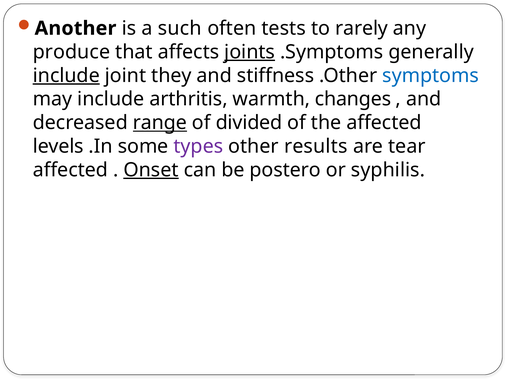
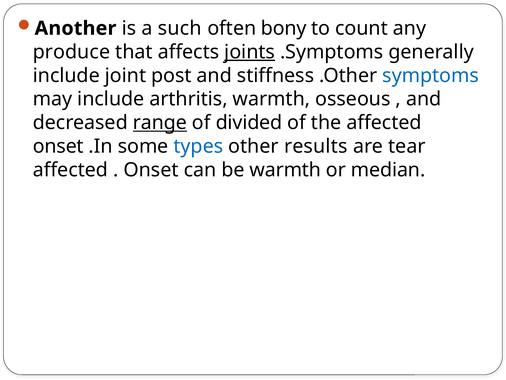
tests: tests -> bony
rarely: rarely -> count
include at (66, 75) underline: present -> none
they: they -> post
changes: changes -> osseous
levels at (58, 146): levels -> onset
types colour: purple -> blue
Onset at (151, 170) underline: present -> none
be postero: postero -> warmth
syphilis: syphilis -> median
